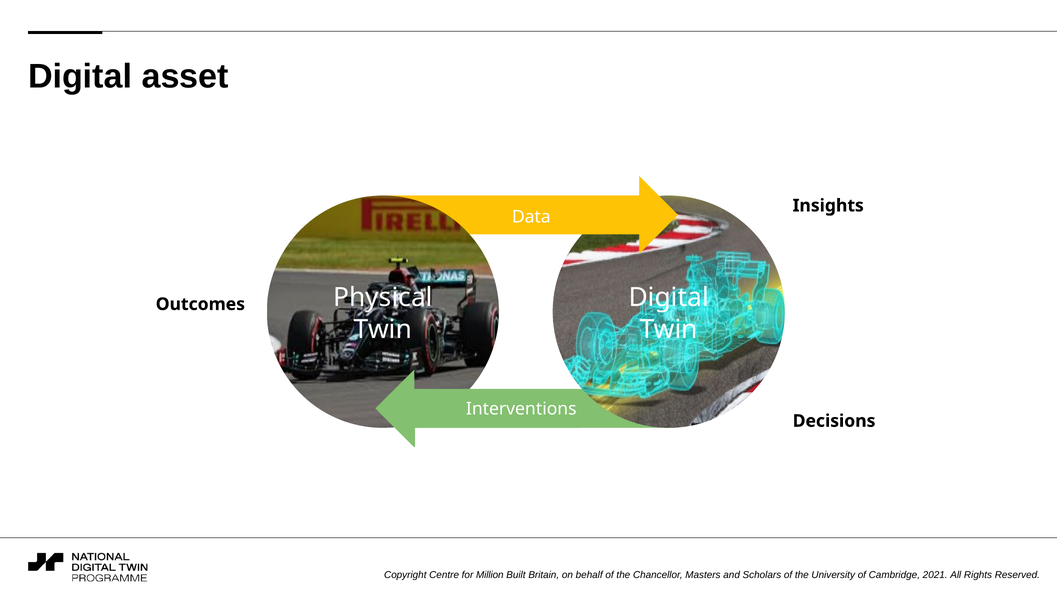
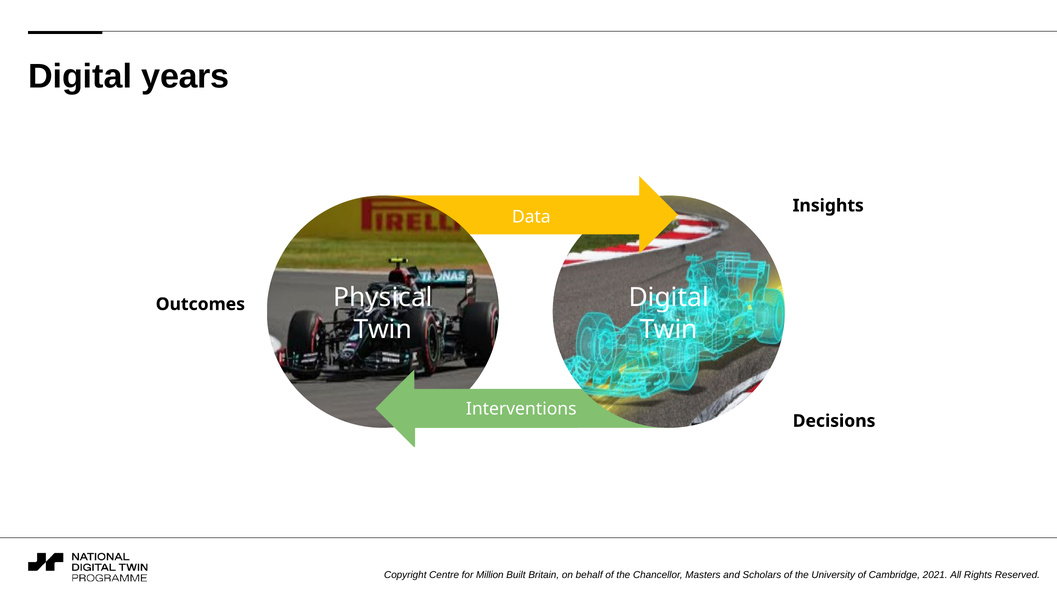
asset: asset -> years
